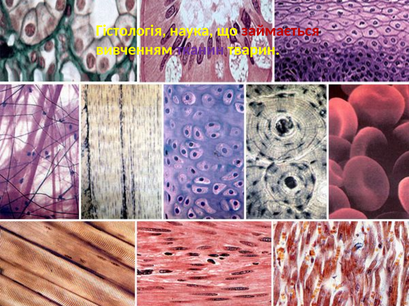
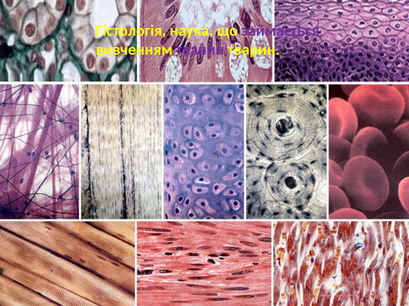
займається colour: red -> purple
